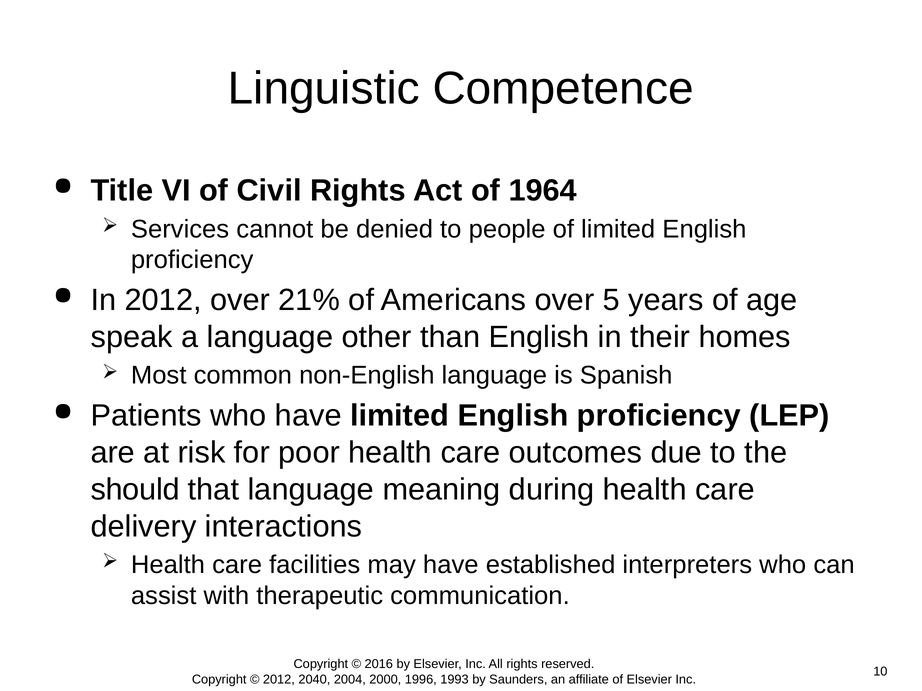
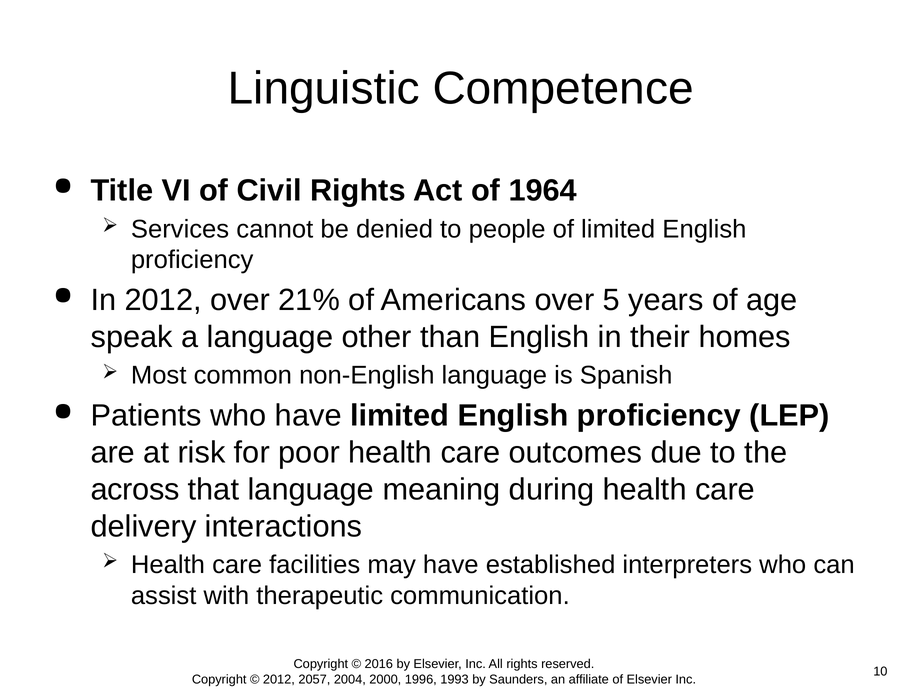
should: should -> across
2040: 2040 -> 2057
